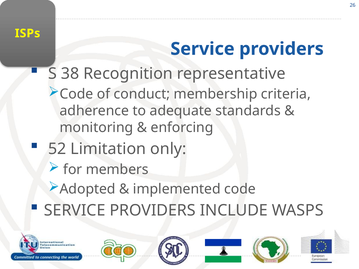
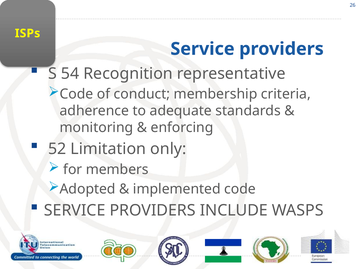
38: 38 -> 54
